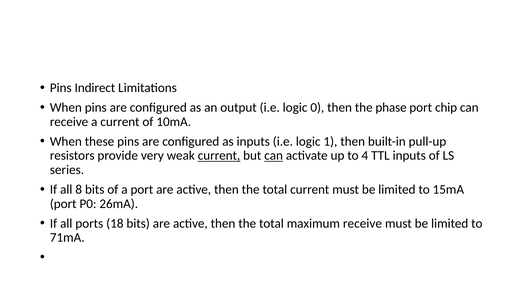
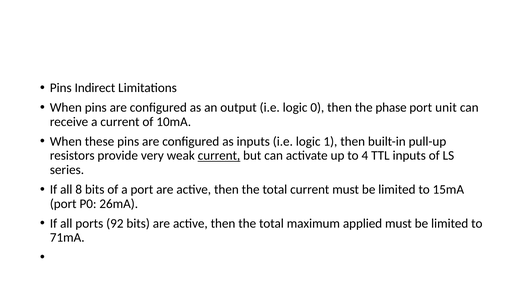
chip: chip -> unit
can at (274, 155) underline: present -> none
18: 18 -> 92
maximum receive: receive -> applied
